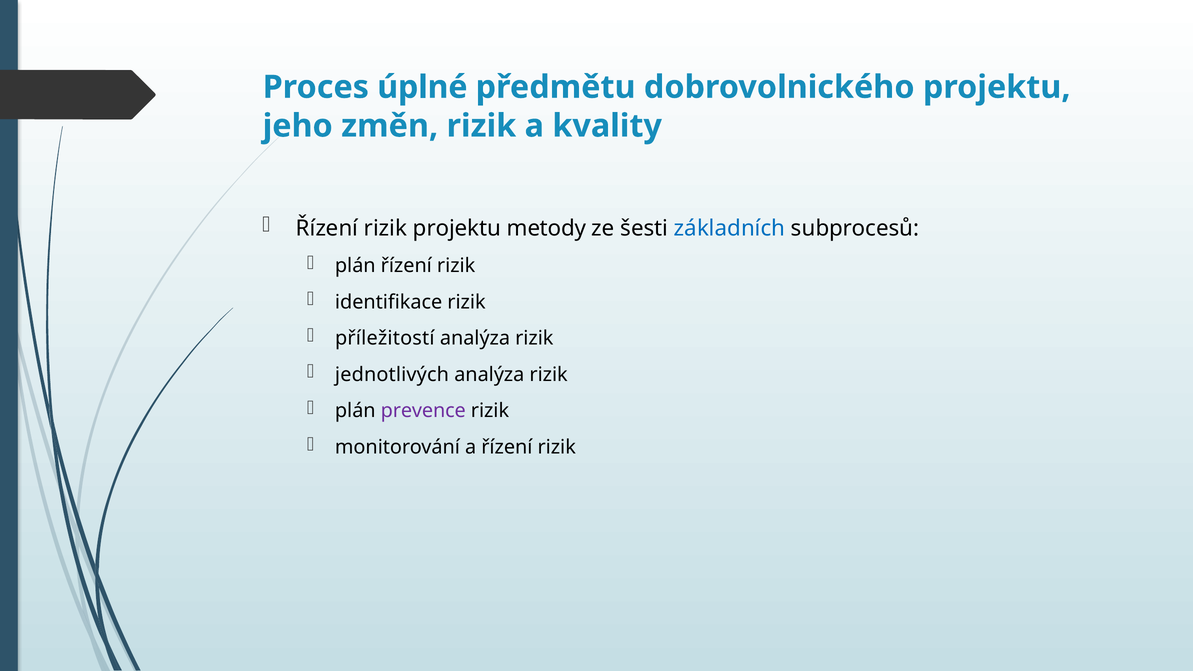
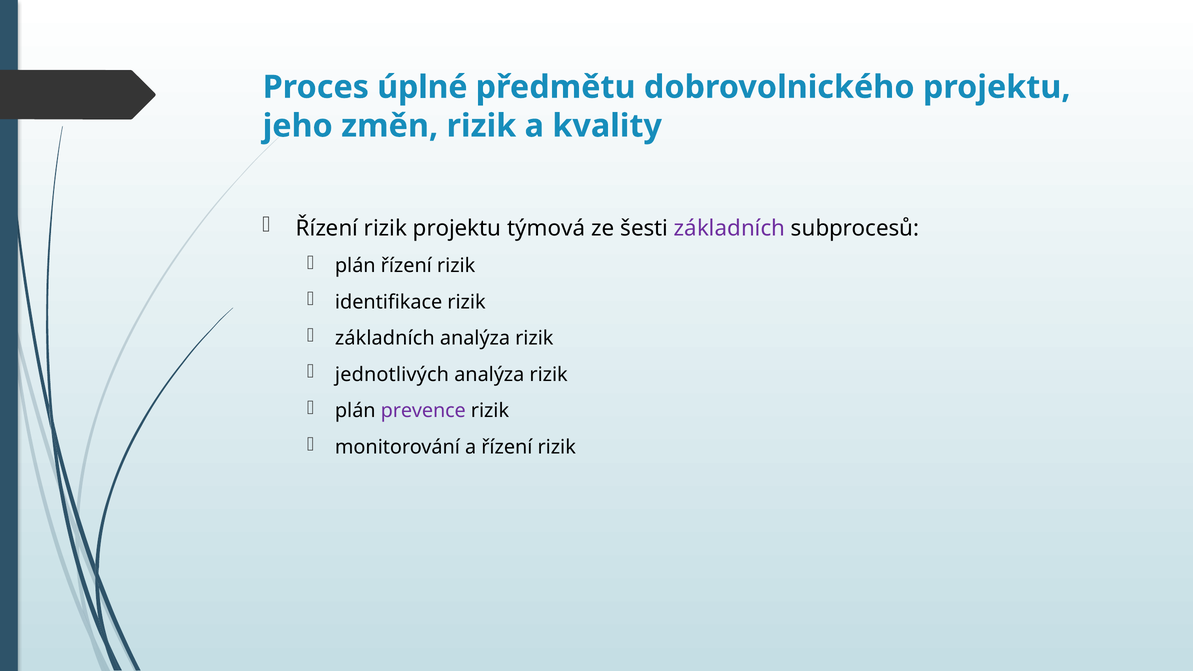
metody: metody -> týmová
základních at (730, 228) colour: blue -> purple
příležitostí at (385, 338): příležitostí -> základních
